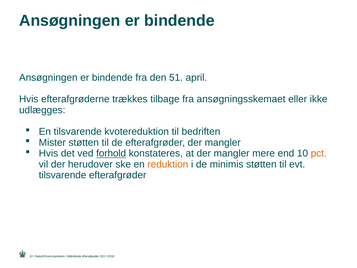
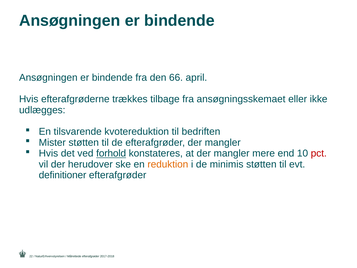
51: 51 -> 66
pct colour: orange -> red
tilsvarende at (63, 175): tilsvarende -> definitioner
